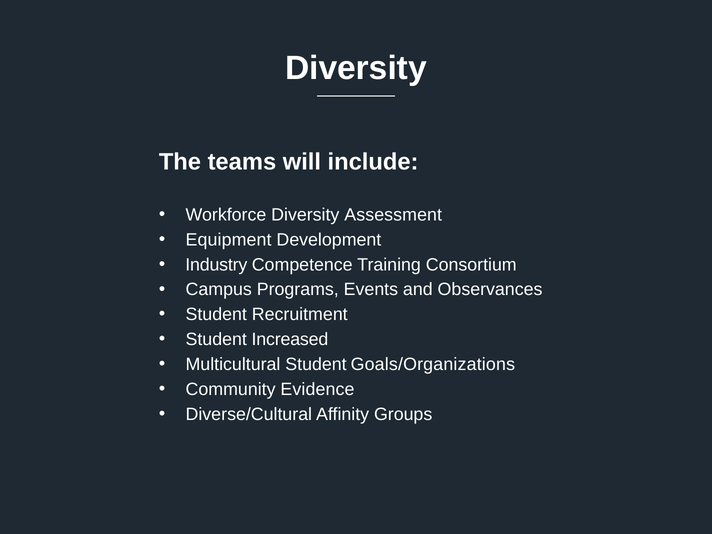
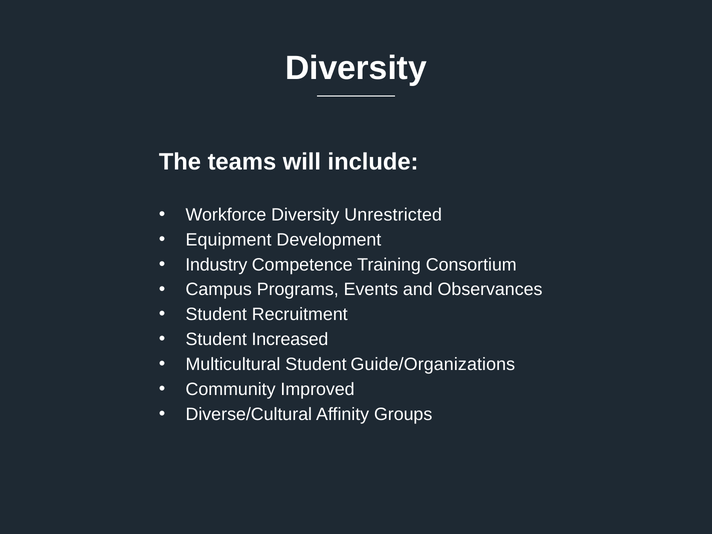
Assessment: Assessment -> Unrestricted
Goals/Organizations: Goals/Organizations -> Guide/Organizations
Evidence: Evidence -> Improved
